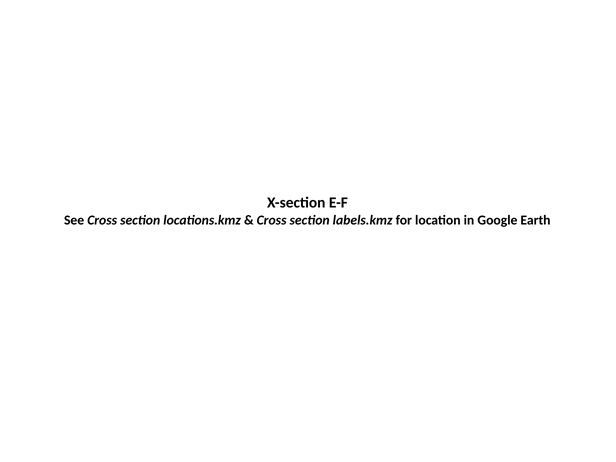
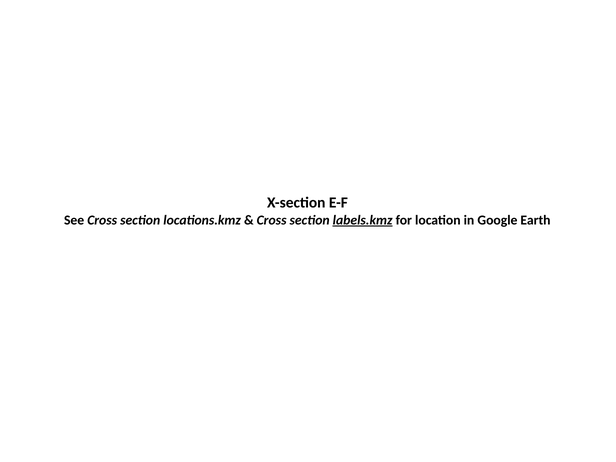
labels.kmz underline: none -> present
